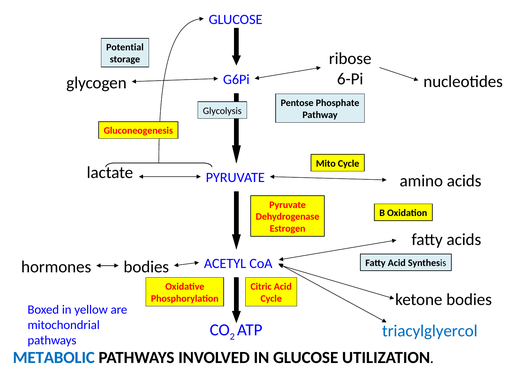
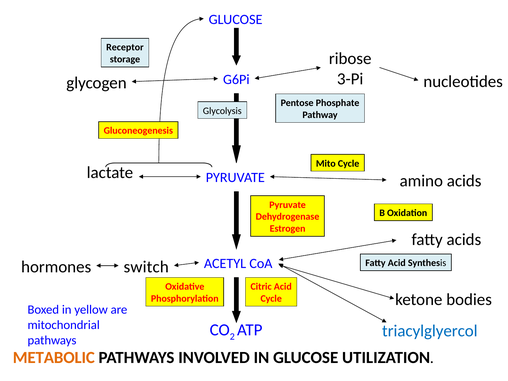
Potential: Potential -> Receptor
6-Pi: 6-Pi -> 3-Pi
bodies at (146, 267): bodies -> switch
METABOLIC colour: blue -> orange
